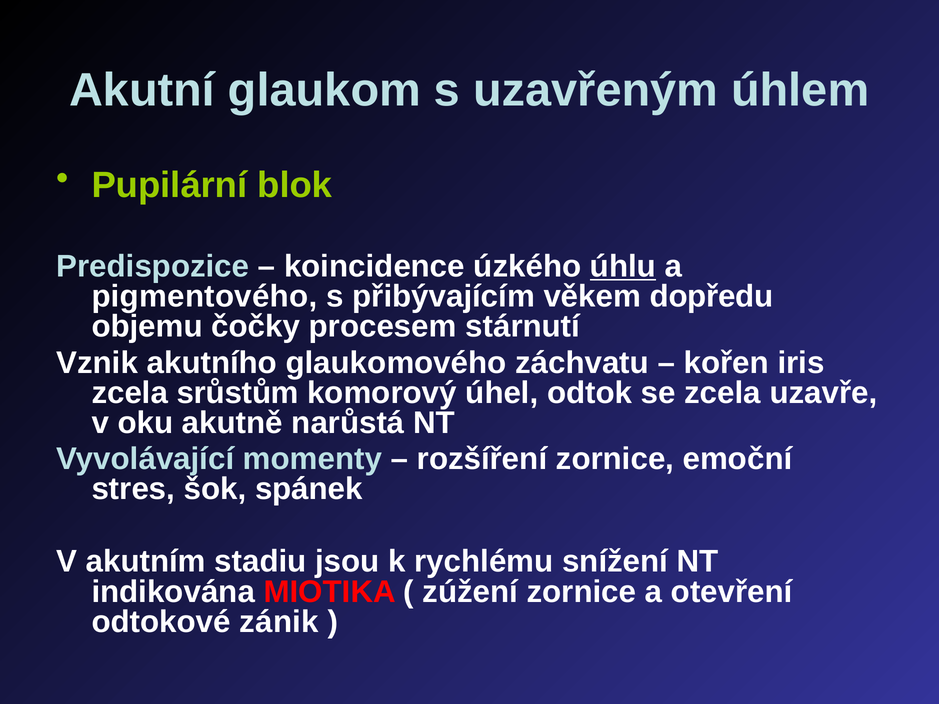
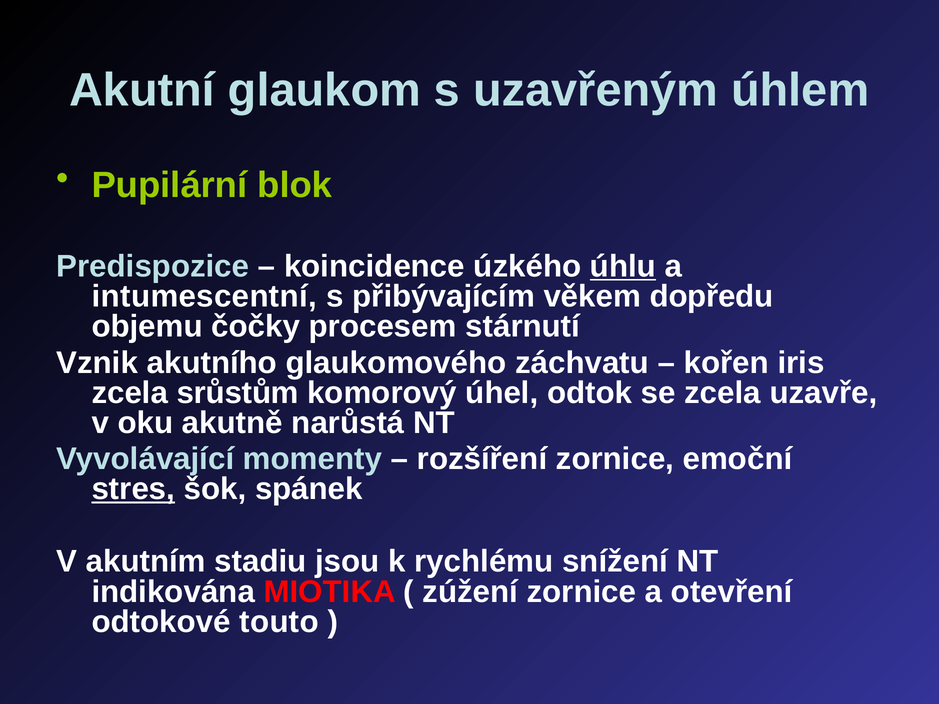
pigmentového: pigmentového -> intumescentní
stres underline: none -> present
zánik: zánik -> touto
